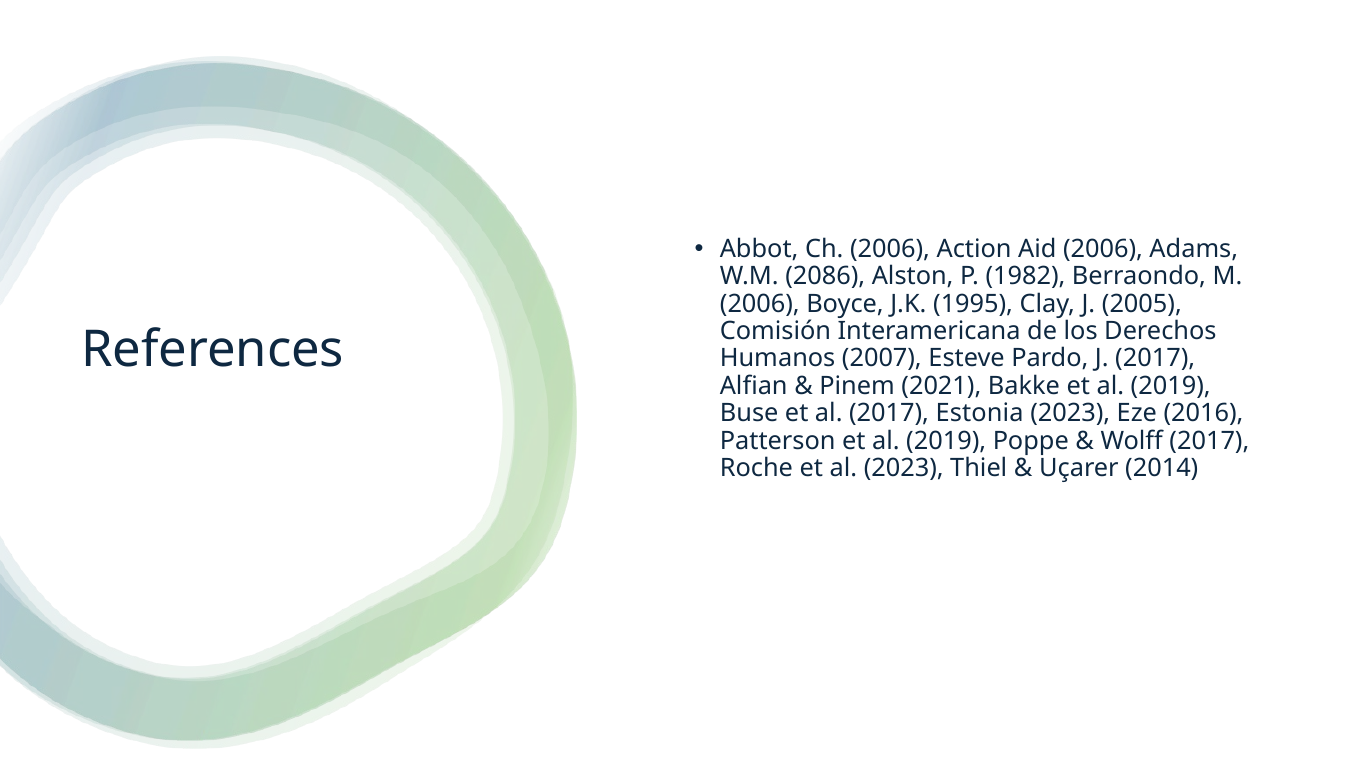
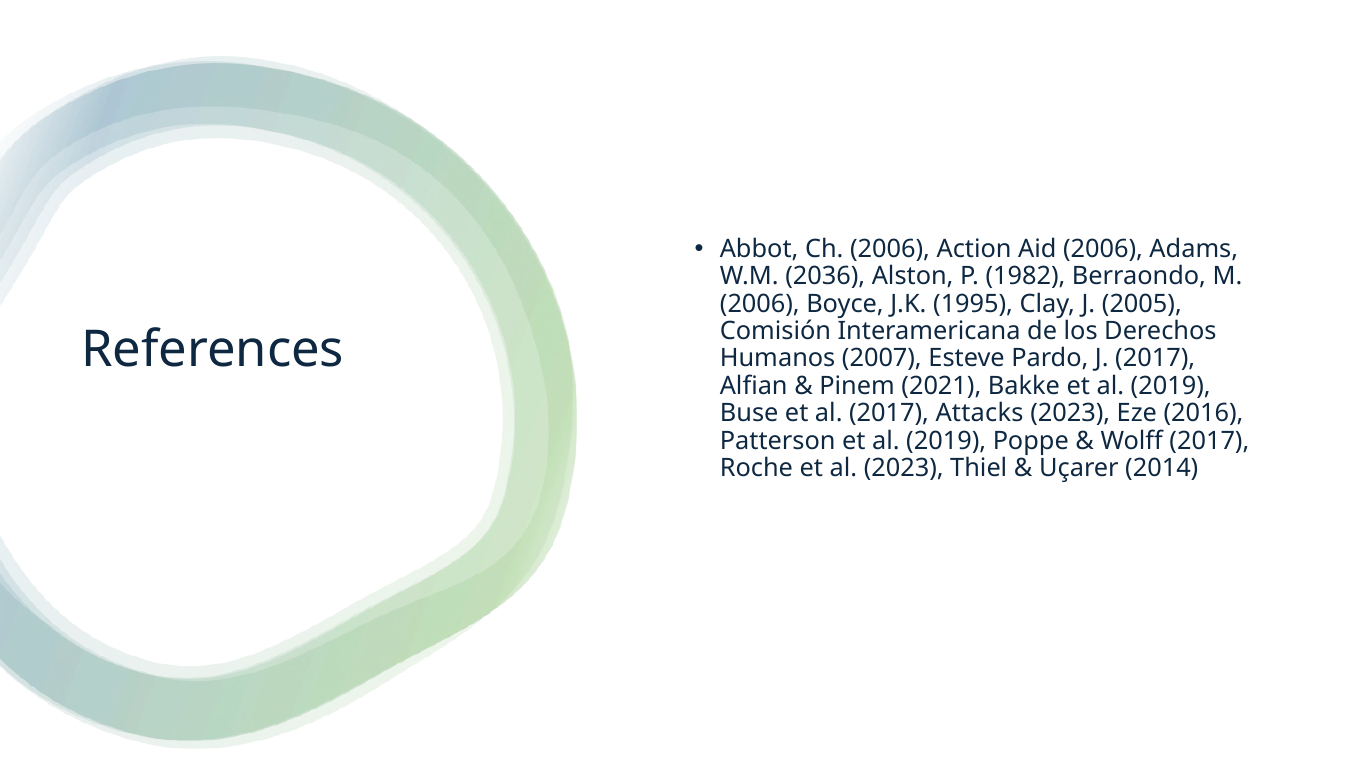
2086: 2086 -> 2036
Estonia: Estonia -> Attacks
